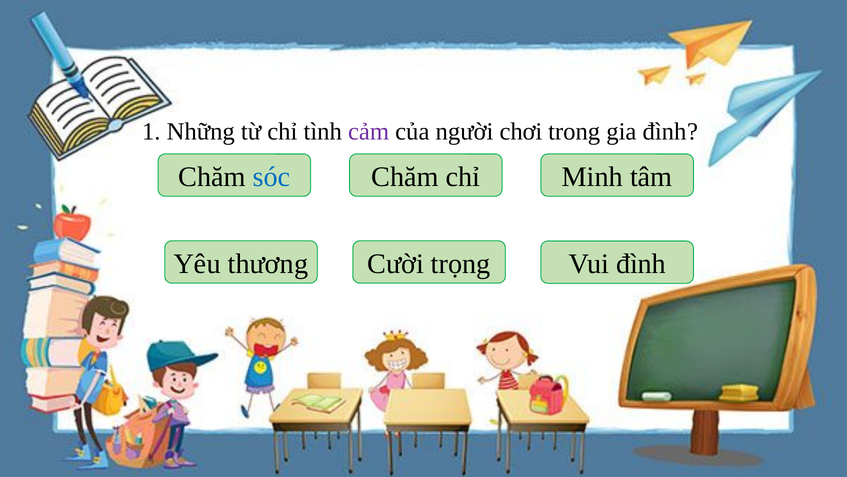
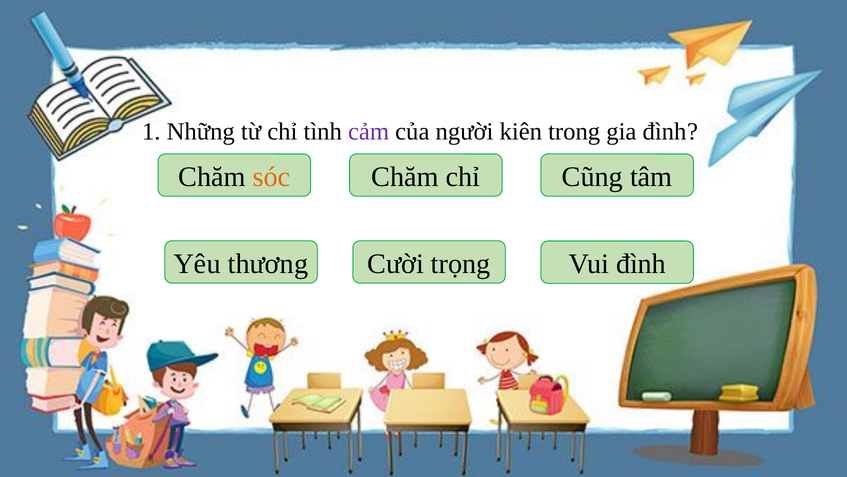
chơi: chơi -> kiên
sóc colour: blue -> orange
Minh: Minh -> Cũng
